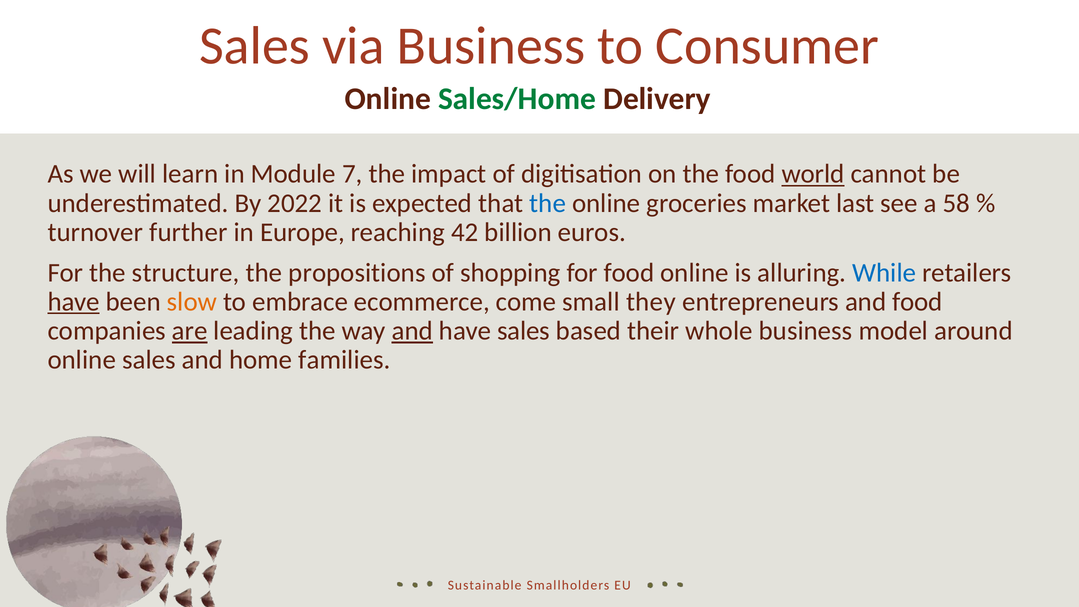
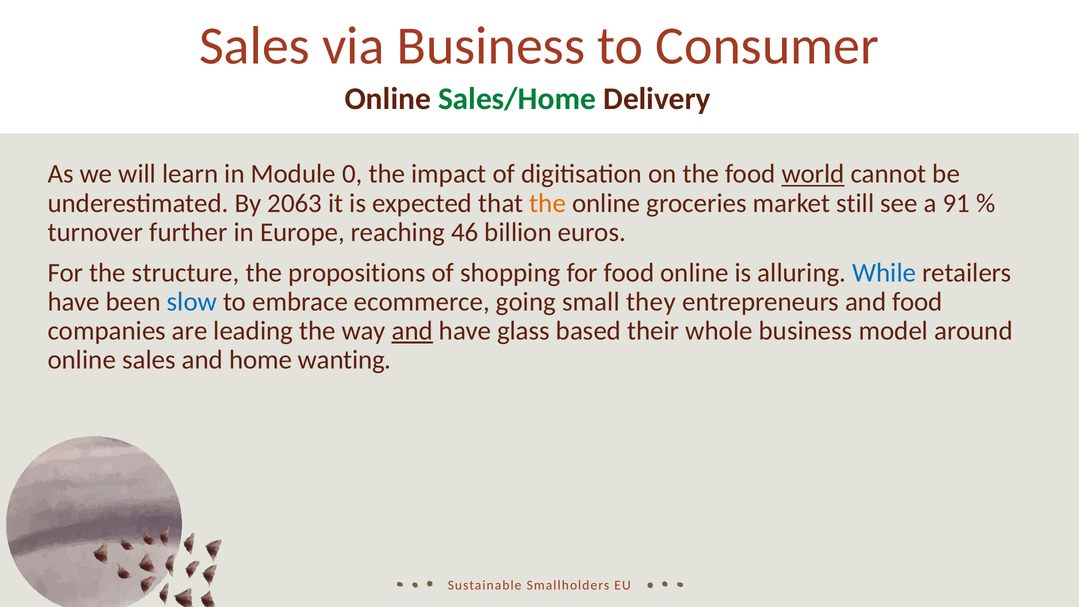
7: 7 -> 0
2022: 2022 -> 2063
the at (548, 203) colour: blue -> orange
last: last -> still
58: 58 -> 91
42: 42 -> 46
have at (74, 302) underline: present -> none
slow colour: orange -> blue
come: come -> going
are underline: present -> none
have sales: sales -> glass
families: families -> wanting
